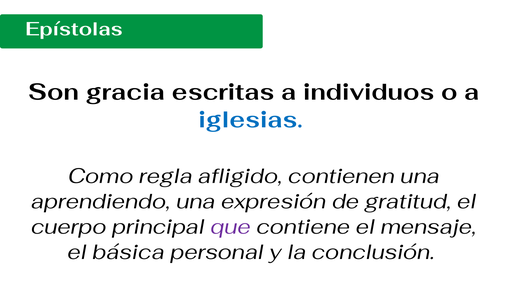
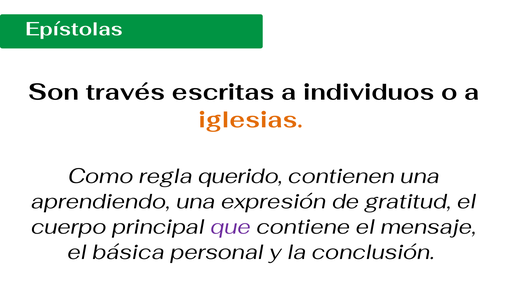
gracia: gracia -> través
iglesias colour: blue -> orange
afligido: afligido -> querido
